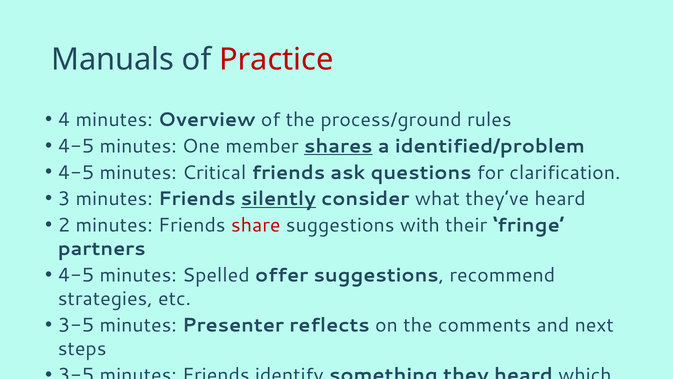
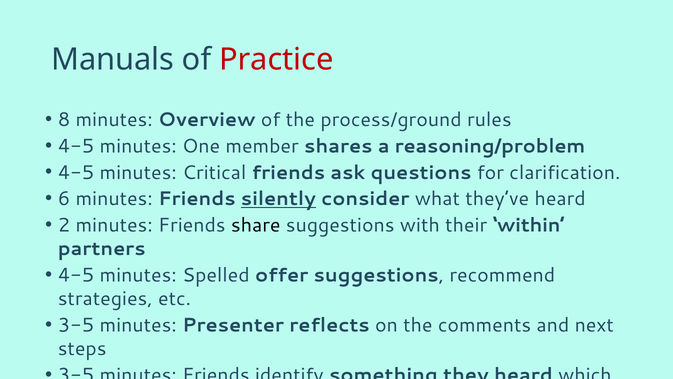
4: 4 -> 8
shares underline: present -> none
identified/problem: identified/problem -> reasoning/problem
3: 3 -> 6
share colour: red -> black
fringe: fringe -> within
